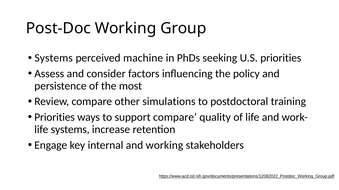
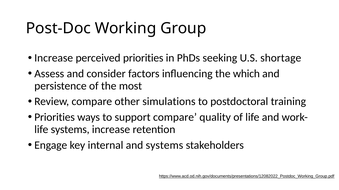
Systems at (54, 58): Systems -> Increase
perceived machine: machine -> priorities
U.S priorities: priorities -> shortage
policy: policy -> which
and working: working -> systems
